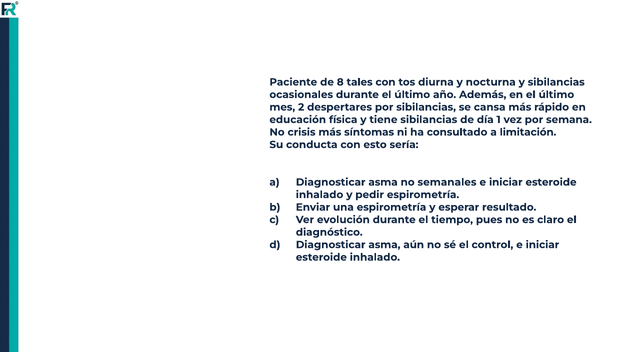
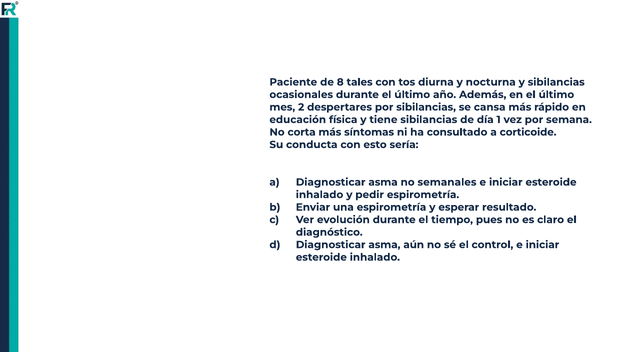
crisis: crisis -> corta
limitación: limitación -> corticoide
